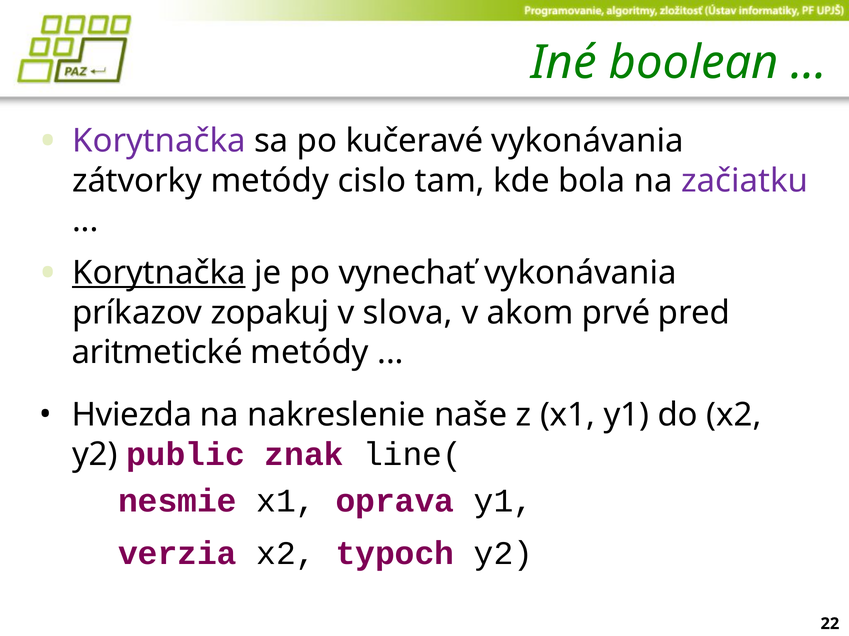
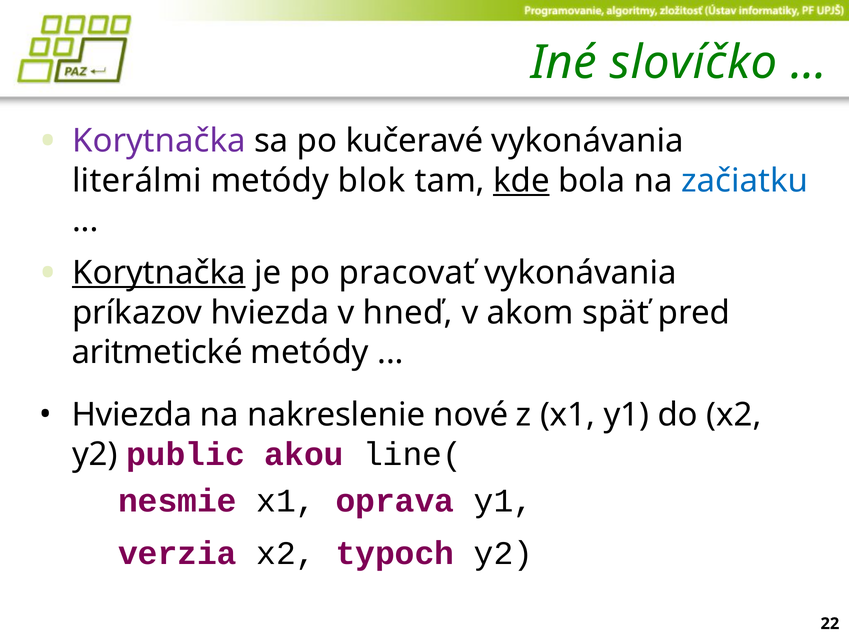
boolean: boolean -> slovíčko
zátvorky: zátvorky -> literálmi
cislo: cislo -> blok
kde underline: none -> present
začiatku colour: purple -> blue
vynechať: vynechať -> pracovať
príkazov zopakuj: zopakuj -> hviezda
slova: slova -> hneď
prvé: prvé -> späť
naše: naše -> nové
znak: znak -> akou
